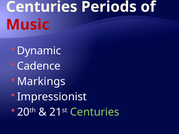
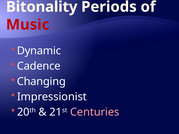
Centuries at (42, 7): Centuries -> Bitonality
Markings: Markings -> Changing
Centuries at (95, 112) colour: light green -> pink
